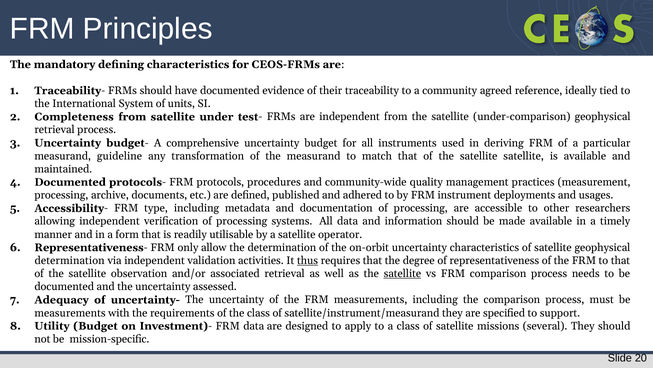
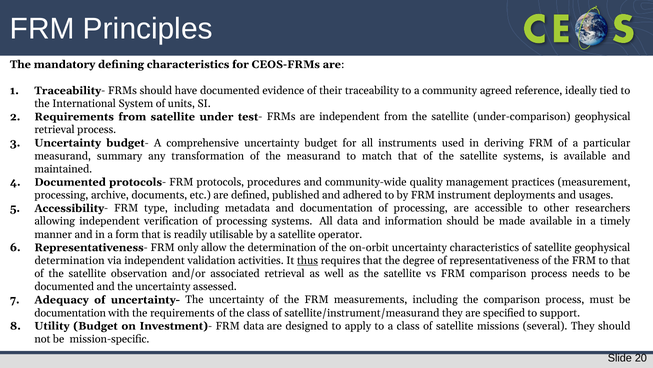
Completeness at (74, 117): Completeness -> Requirements
guideline: guideline -> summary
satellite satellite: satellite -> systems
satellite at (402, 273) underline: present -> none
measurements at (70, 312): measurements -> documentation
